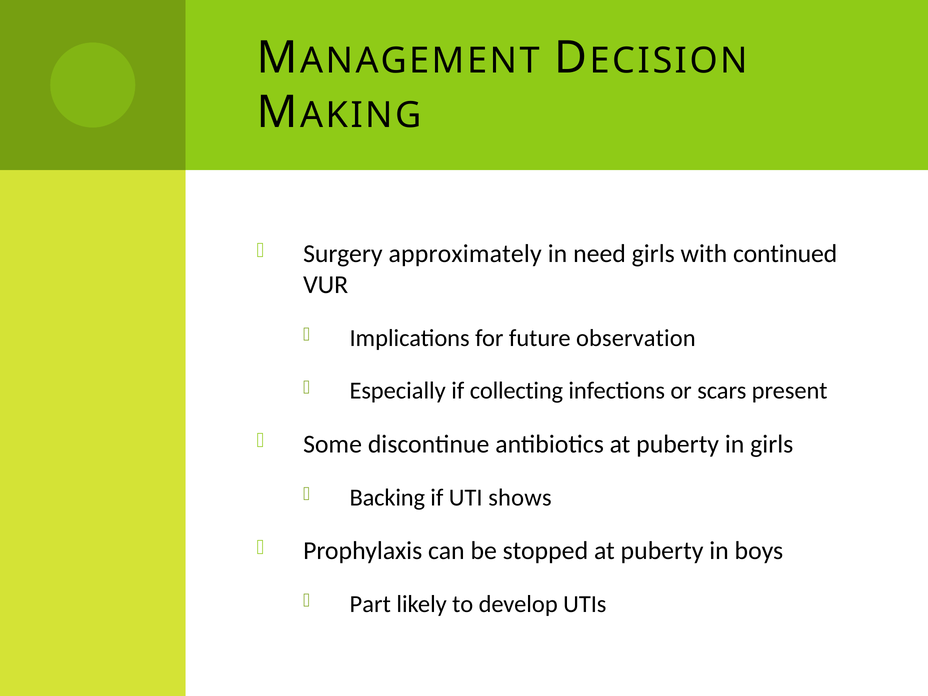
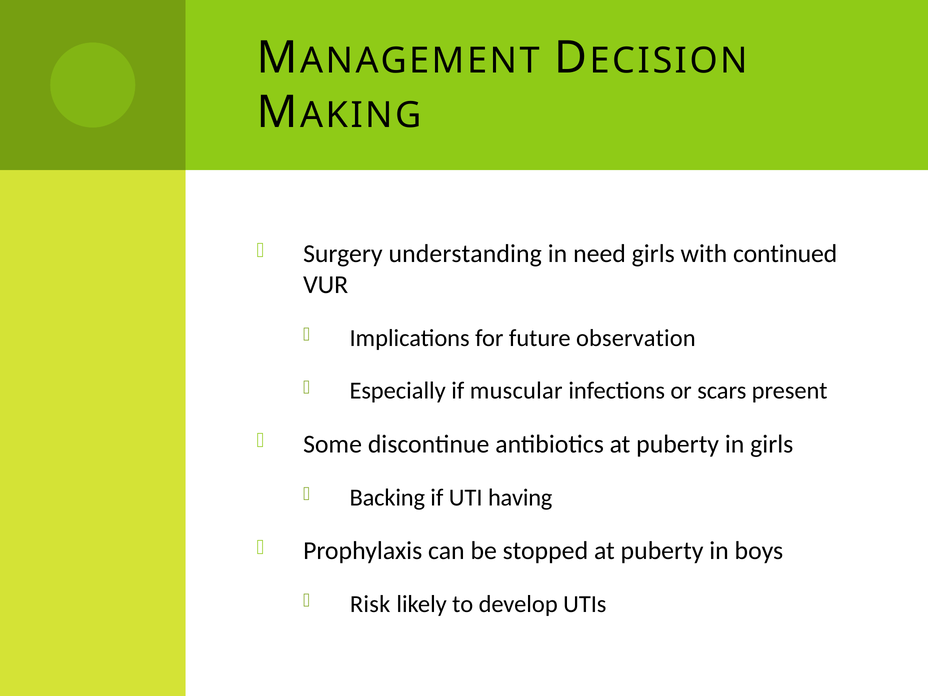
approximately: approximately -> understanding
collecting: collecting -> muscular
shows: shows -> having
Part: Part -> Risk
